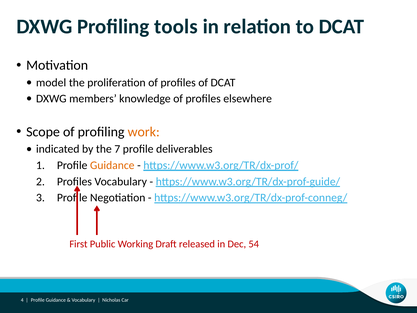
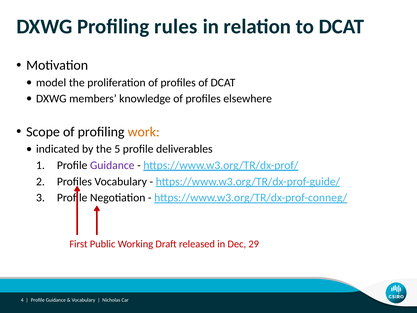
tools: tools -> rules
7: 7 -> 5
Guidance at (112, 165) colour: orange -> purple
54: 54 -> 29
